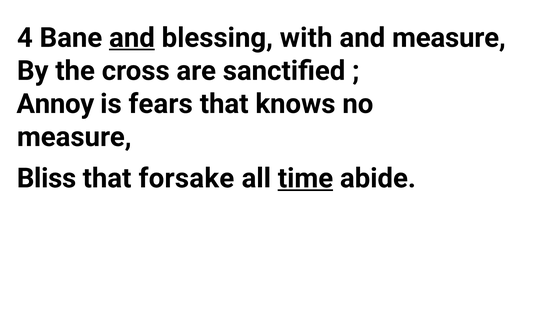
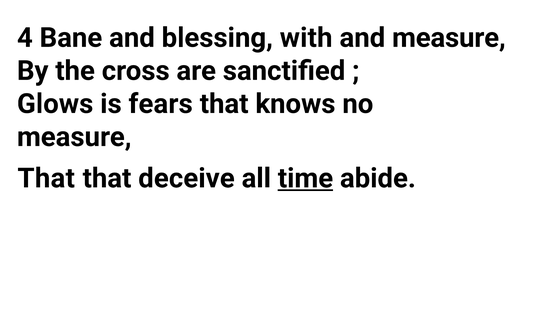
and at (132, 38) underline: present -> none
Annoy: Annoy -> Glows
Bliss at (46, 178): Bliss -> That
forsake: forsake -> deceive
